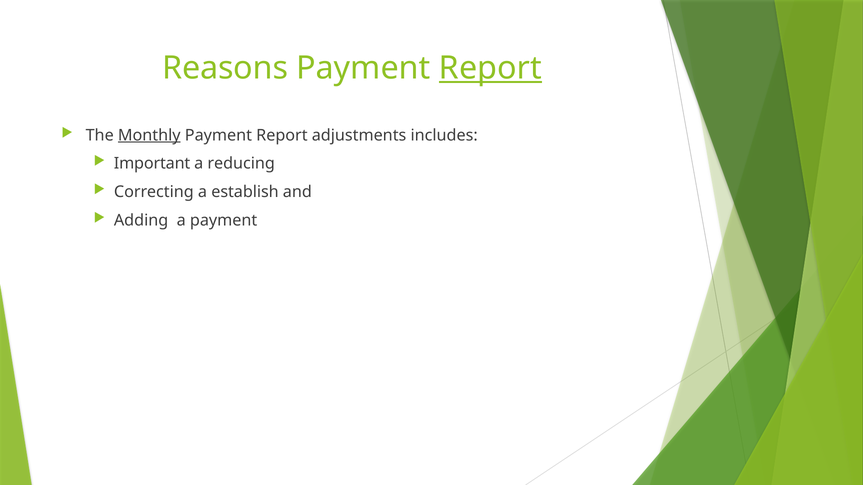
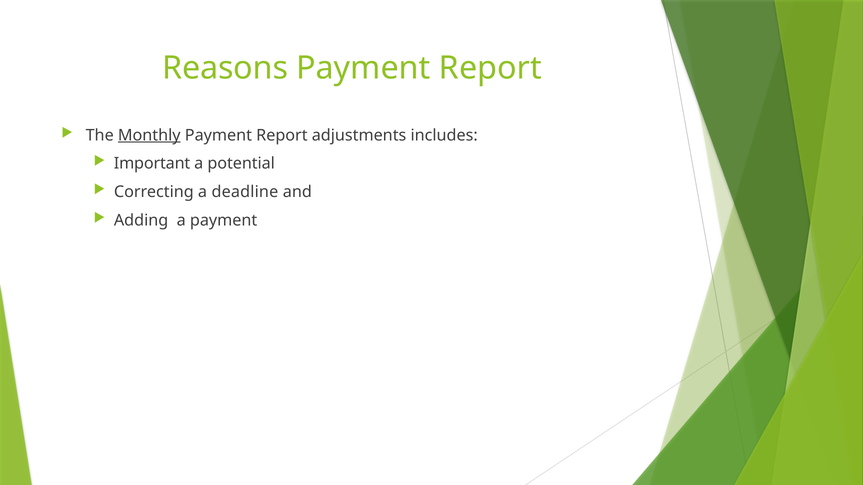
Report at (490, 68) underline: present -> none
reducing: reducing -> potential
establish: establish -> deadline
